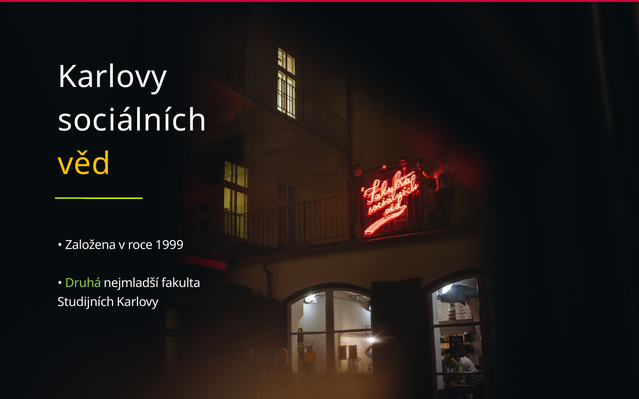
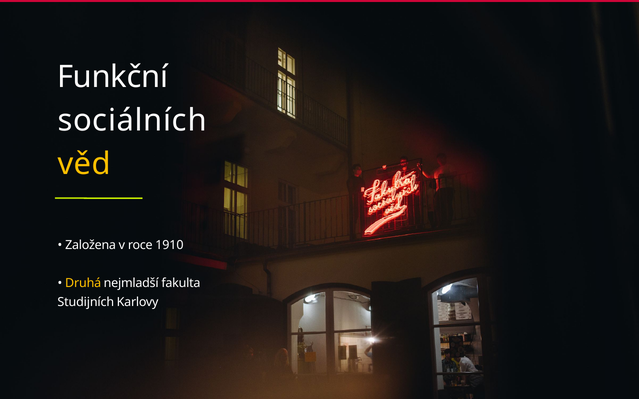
Karlovy at (112, 77): Karlovy -> Funkční
1999: 1999 -> 1910
Druhá colour: light green -> yellow
